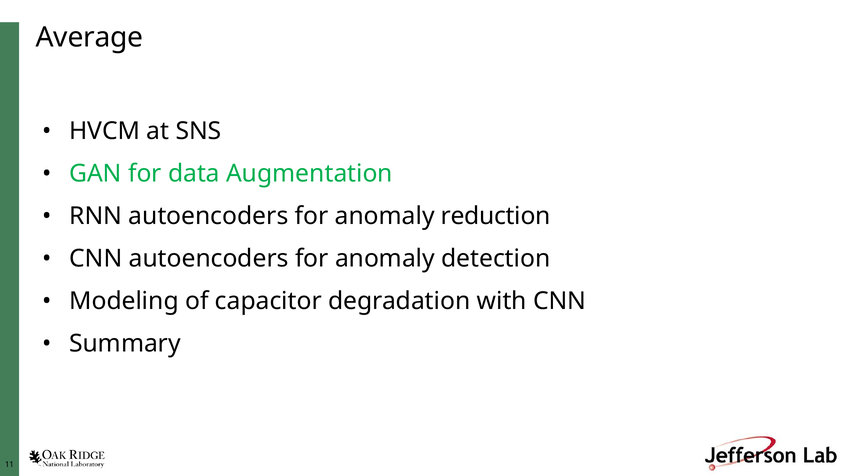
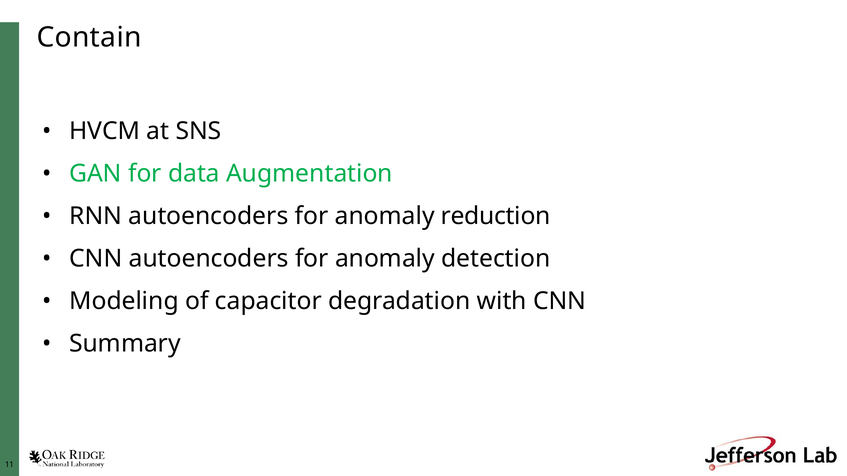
Average: Average -> Contain
